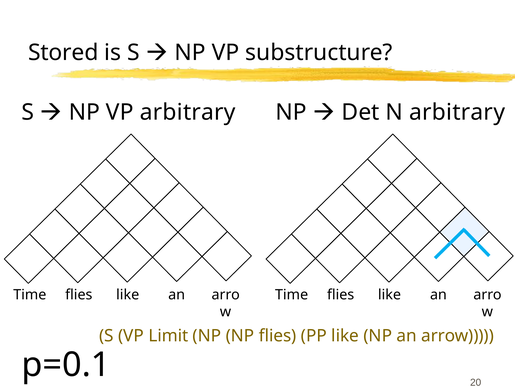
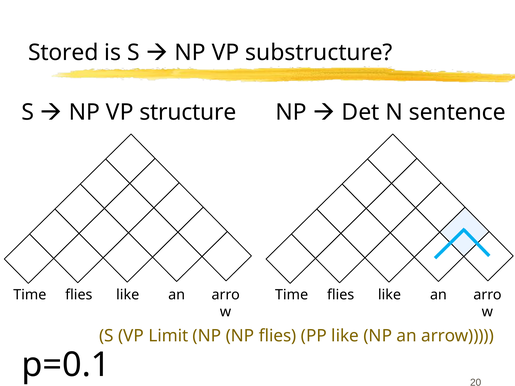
VP arbitrary: arbitrary -> structure
N arbitrary: arbitrary -> sentence
